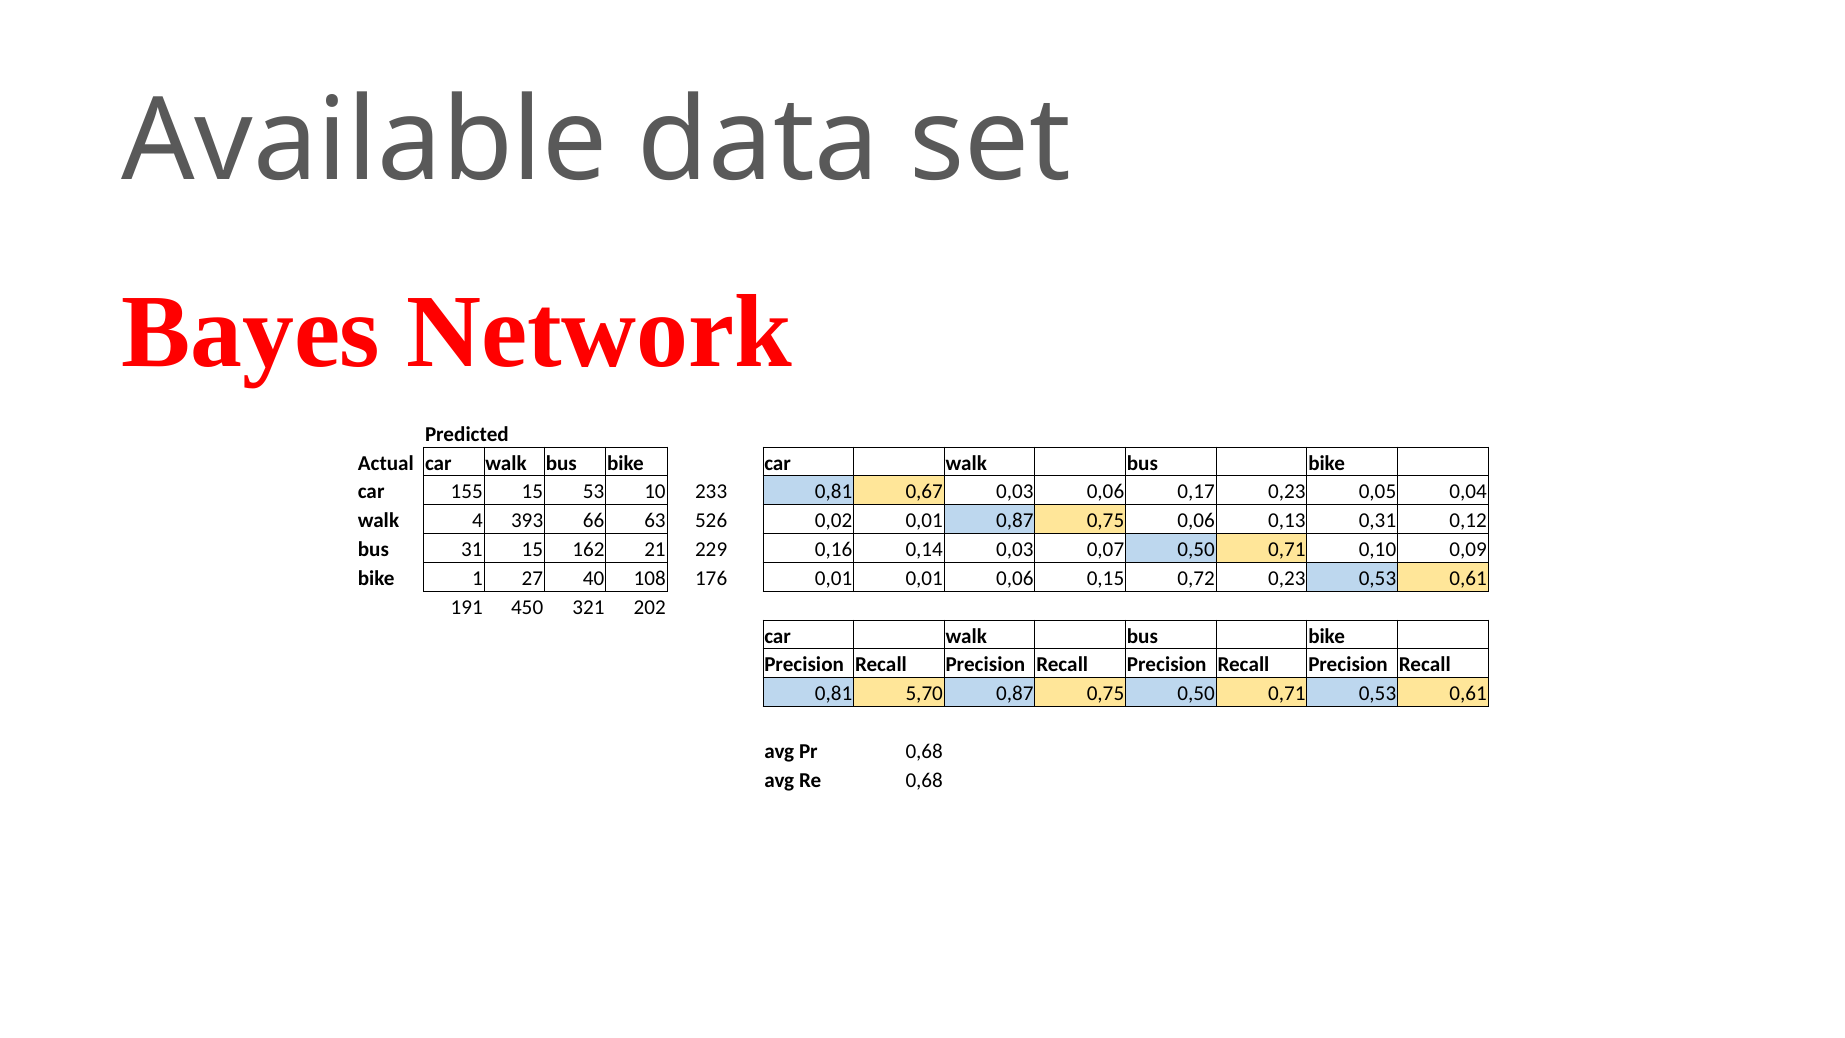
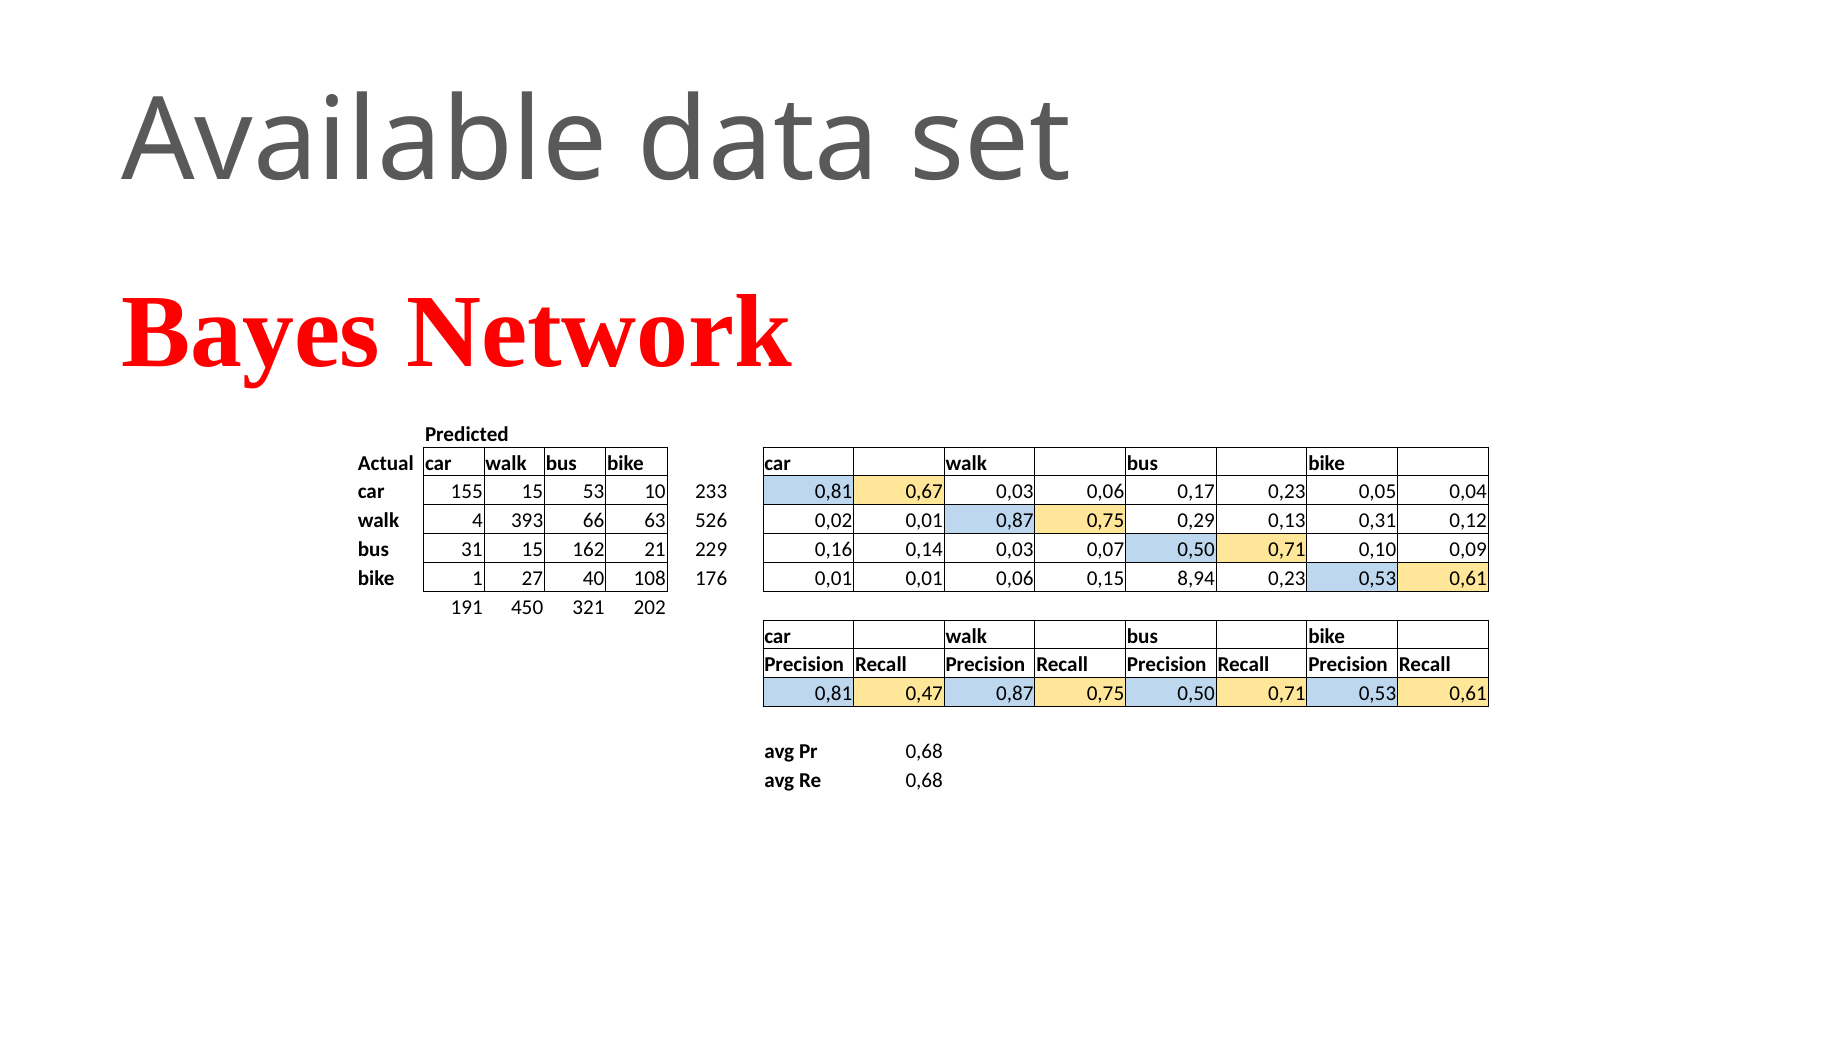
0,75 0,06: 0,06 -> 0,29
0,72: 0,72 -> 8,94
5,70: 5,70 -> 0,47
